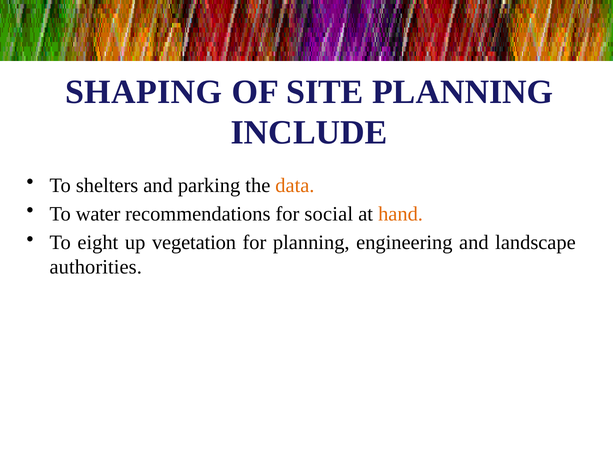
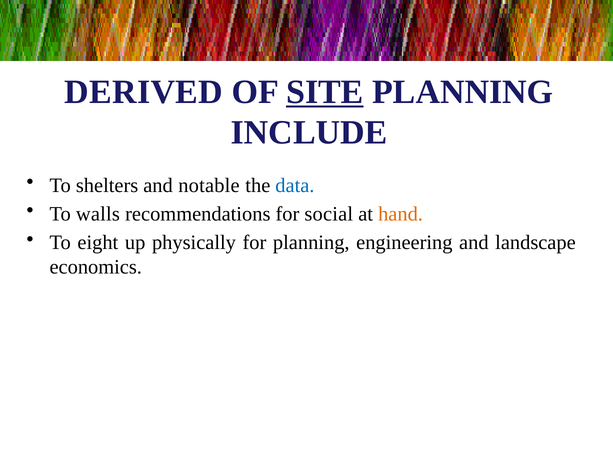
SHAPING: SHAPING -> DERIVED
SITE underline: none -> present
parking: parking -> notable
data colour: orange -> blue
water: water -> walls
vegetation: vegetation -> physically
authorities: authorities -> economics
